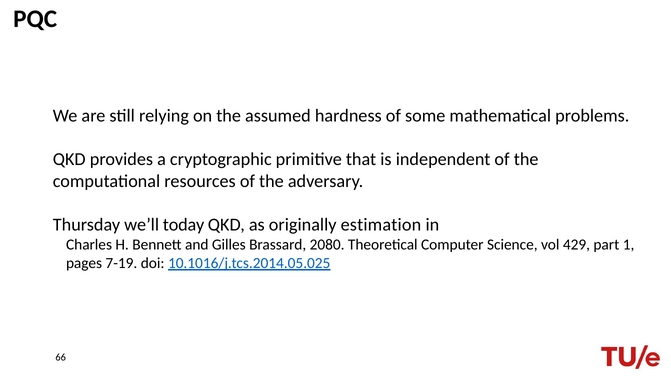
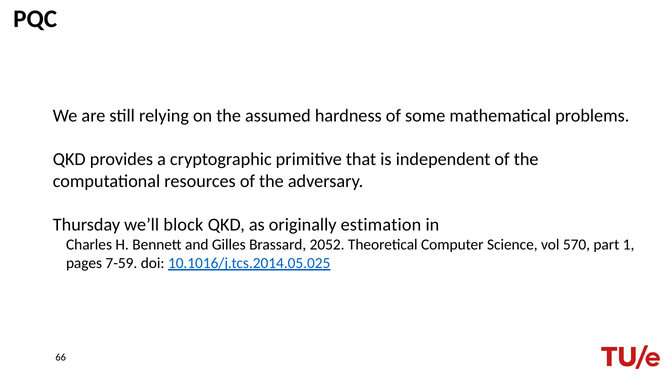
today: today -> block
2080: 2080 -> 2052
429: 429 -> 570
7-19: 7-19 -> 7-59
